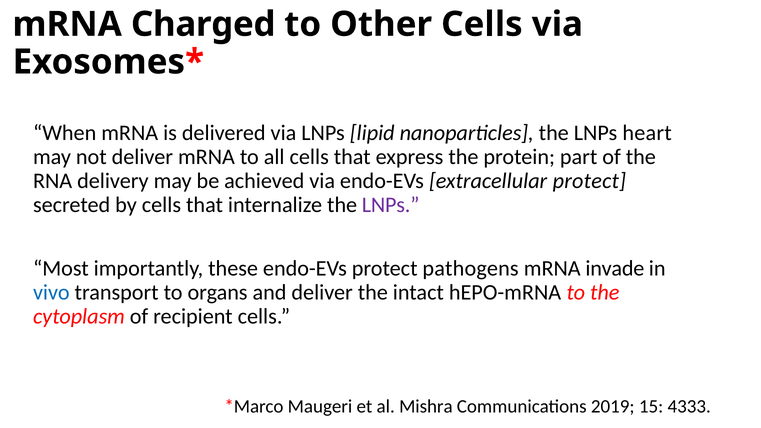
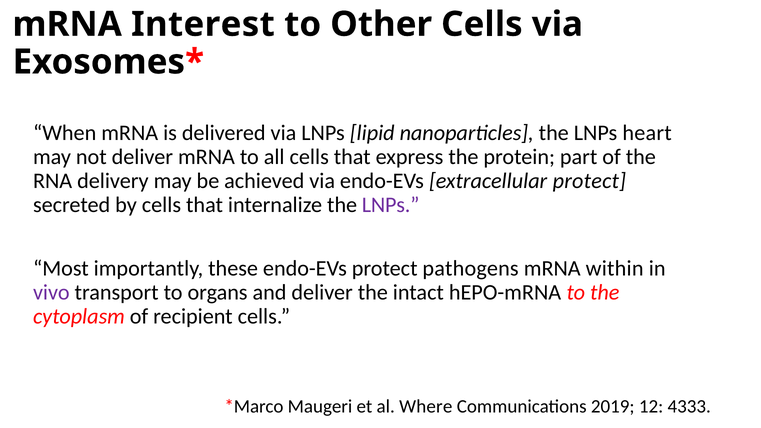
Charged: Charged -> Interest
invade: invade -> within
vivo colour: blue -> purple
Mishra: Mishra -> Where
15: 15 -> 12
